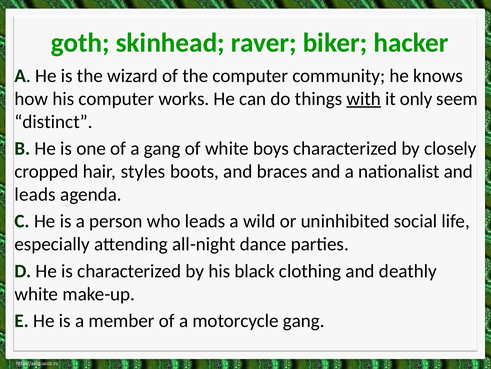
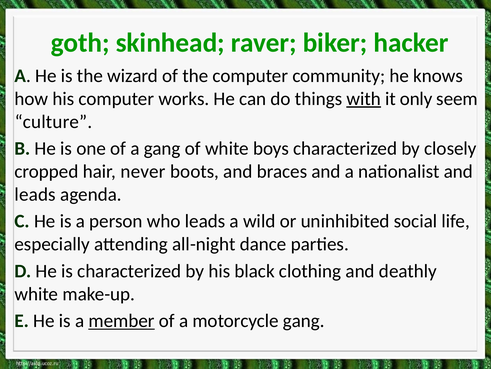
distinct: distinct -> culture
styles: styles -> never
member underline: none -> present
